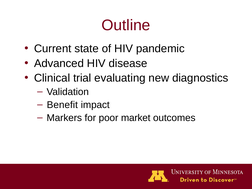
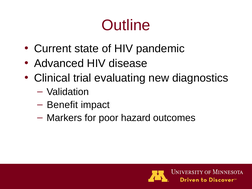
market: market -> hazard
